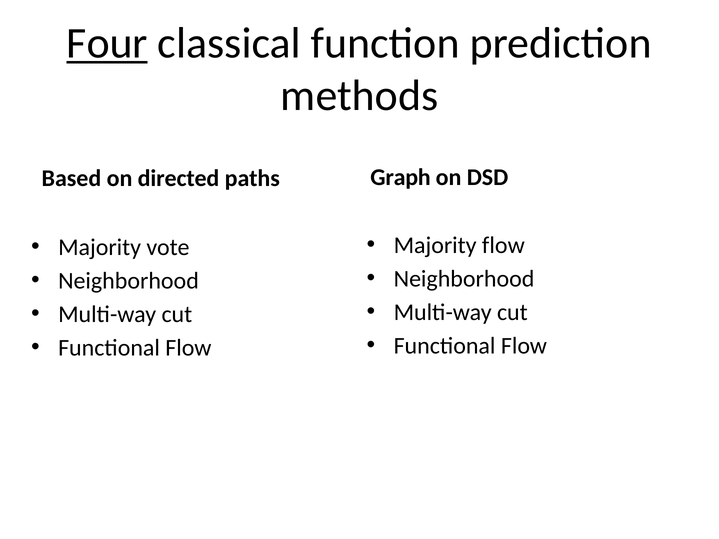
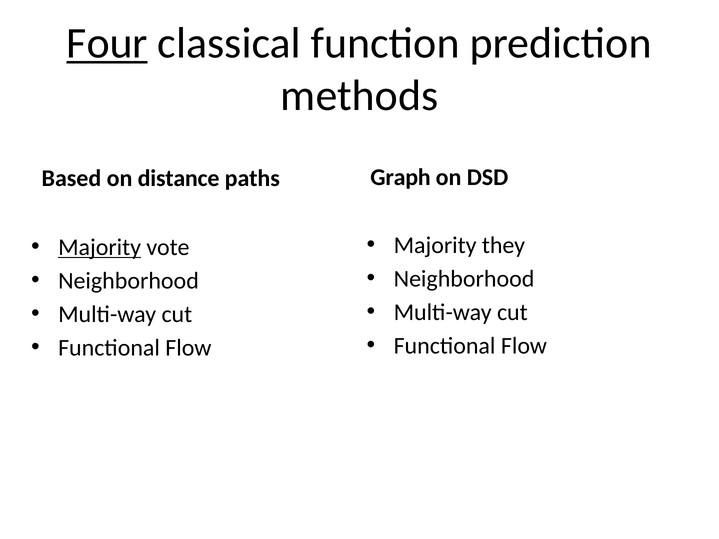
directed: directed -> distance
Majority flow: flow -> they
Majority at (100, 247) underline: none -> present
